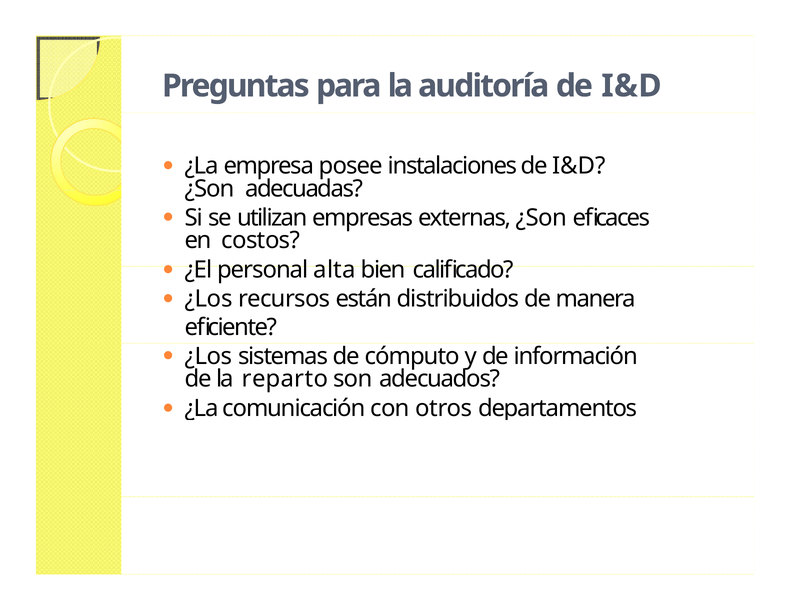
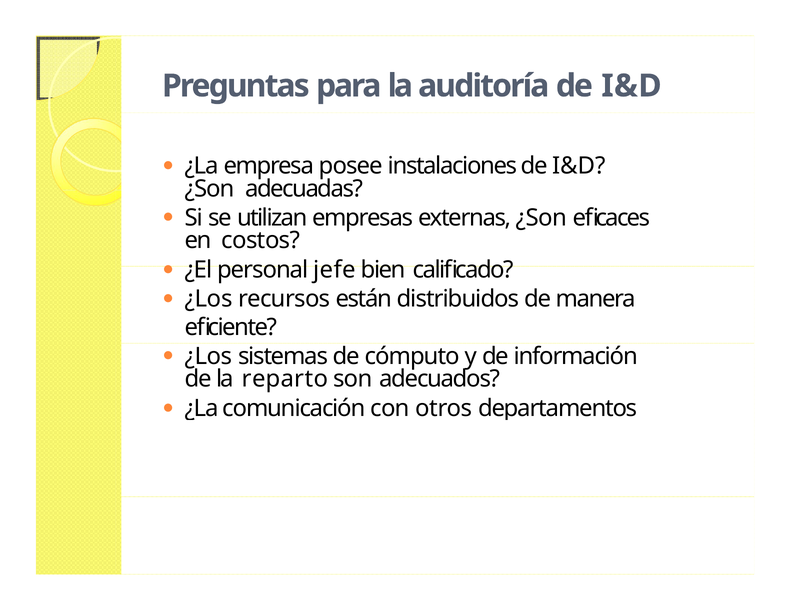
alta: alta -> jefe
